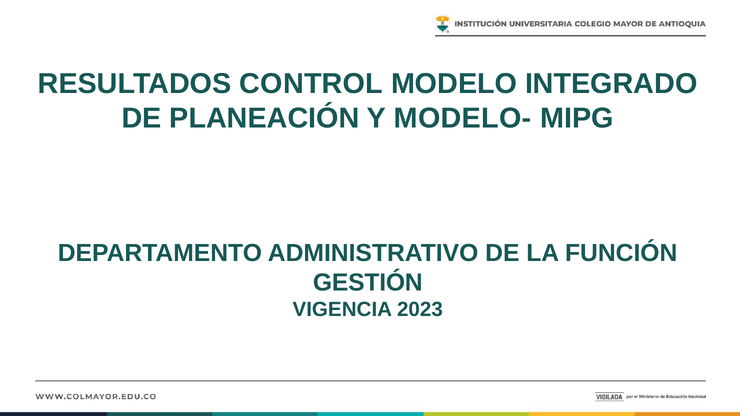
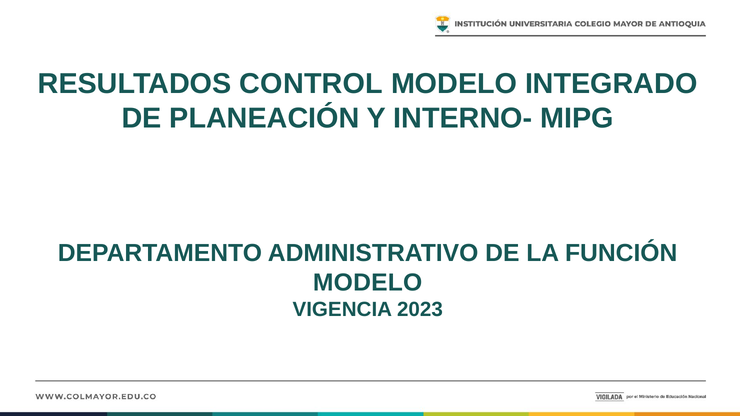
MODELO-: MODELO- -> INTERNO-
GESTIÓN at (368, 283): GESTIÓN -> MODELO
